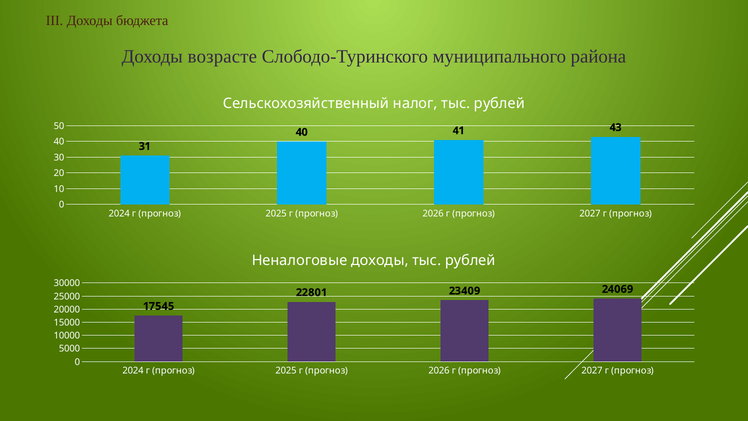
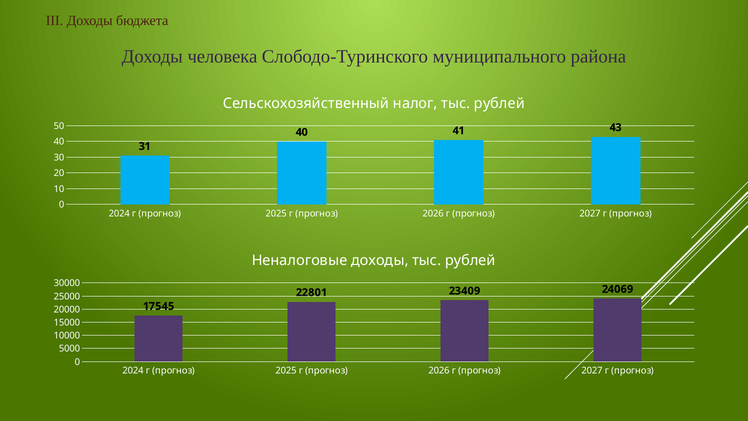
возрасте: возрасте -> человека
